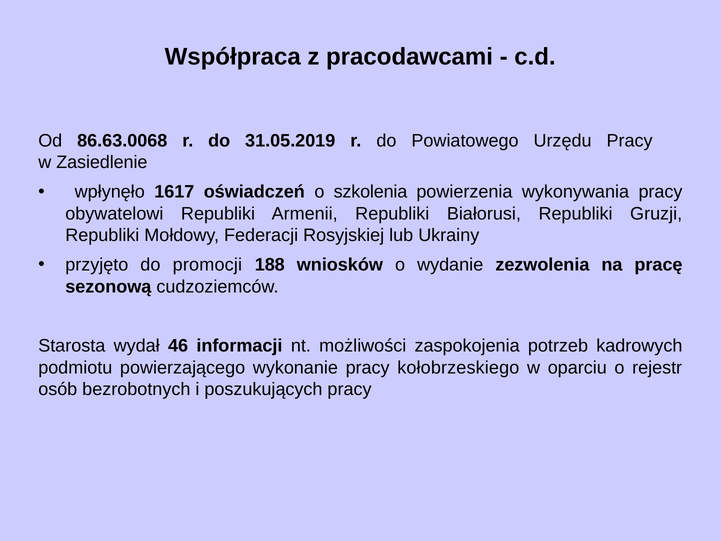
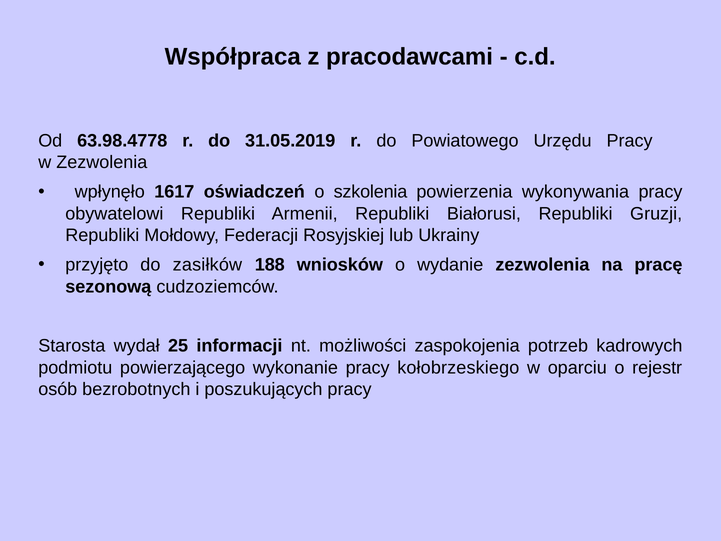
86.63.0068: 86.63.0068 -> 63.98.4778
w Zasiedlenie: Zasiedlenie -> Zezwolenia
promocji: promocji -> zasiłków
46: 46 -> 25
